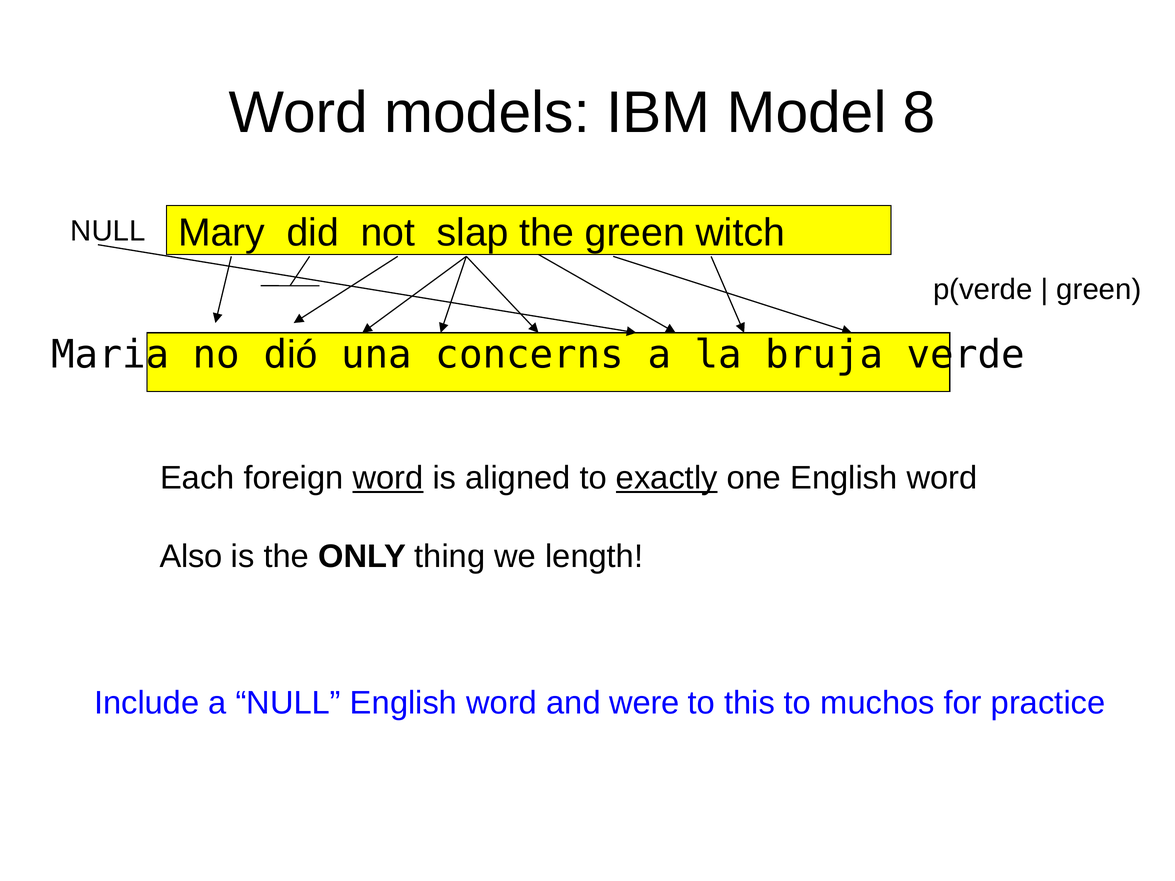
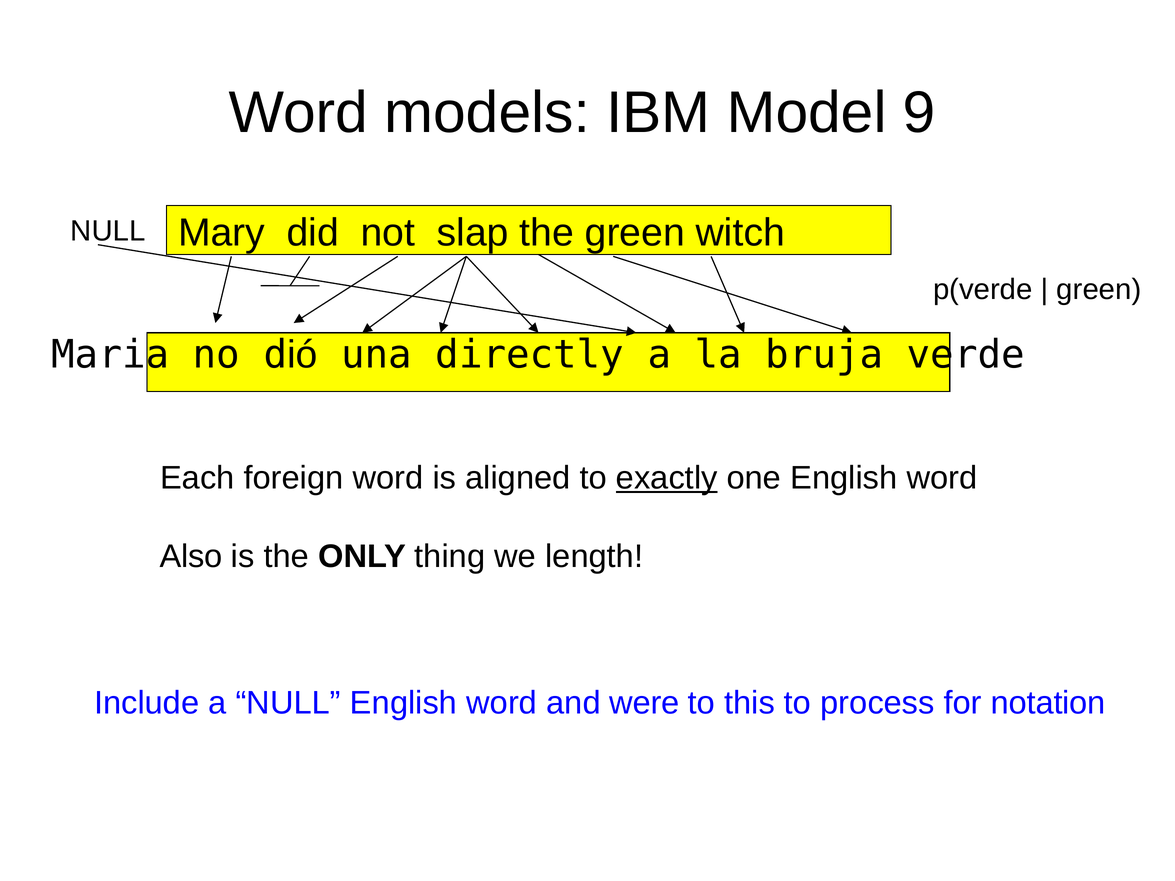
8: 8 -> 9
concerns: concerns -> directly
word at (388, 478) underline: present -> none
muchos: muchos -> process
practice: practice -> notation
